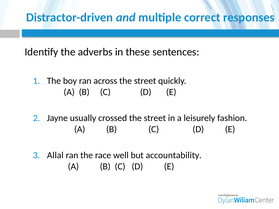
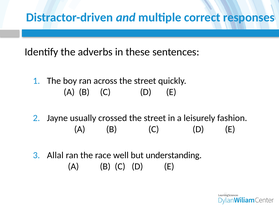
accountability: accountability -> understanding
